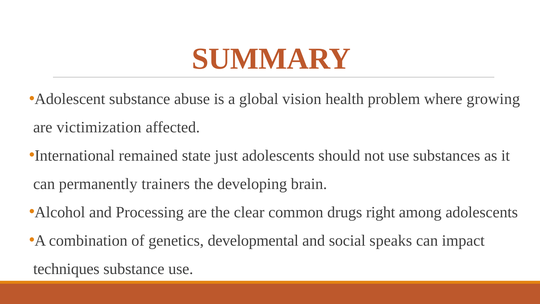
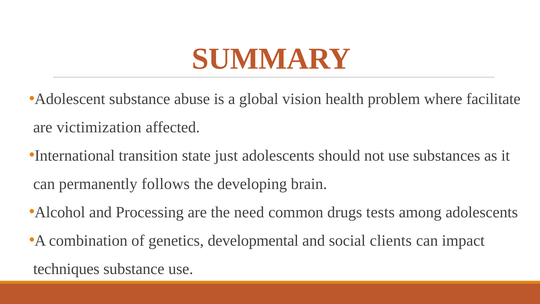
growing: growing -> facilitate
remained: remained -> transition
trainers: trainers -> follows
clear: clear -> need
right: right -> tests
speaks: speaks -> clients
